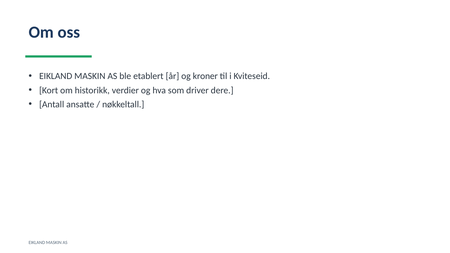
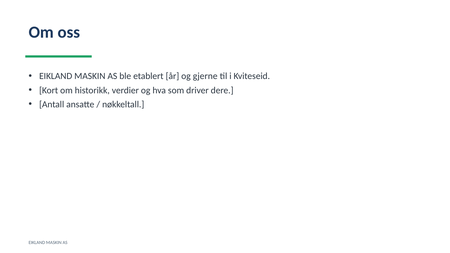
kroner: kroner -> gjerne
